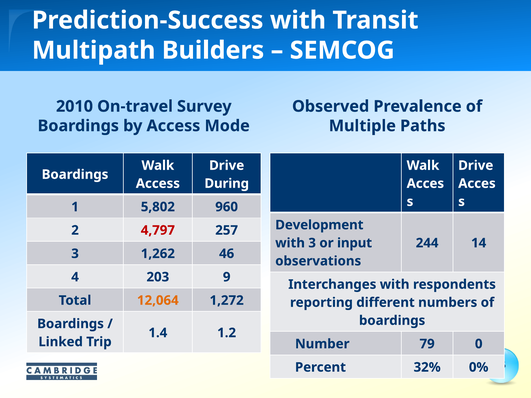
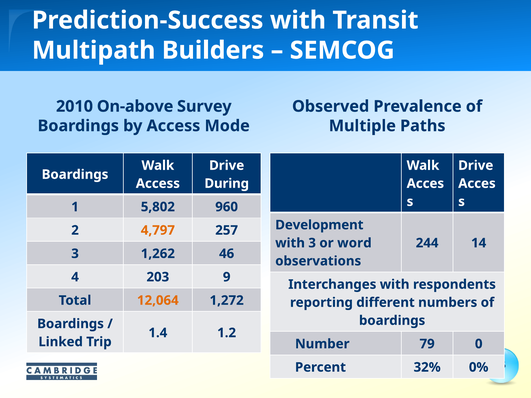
On-travel: On-travel -> On-above
4,797 colour: red -> orange
input: input -> word
